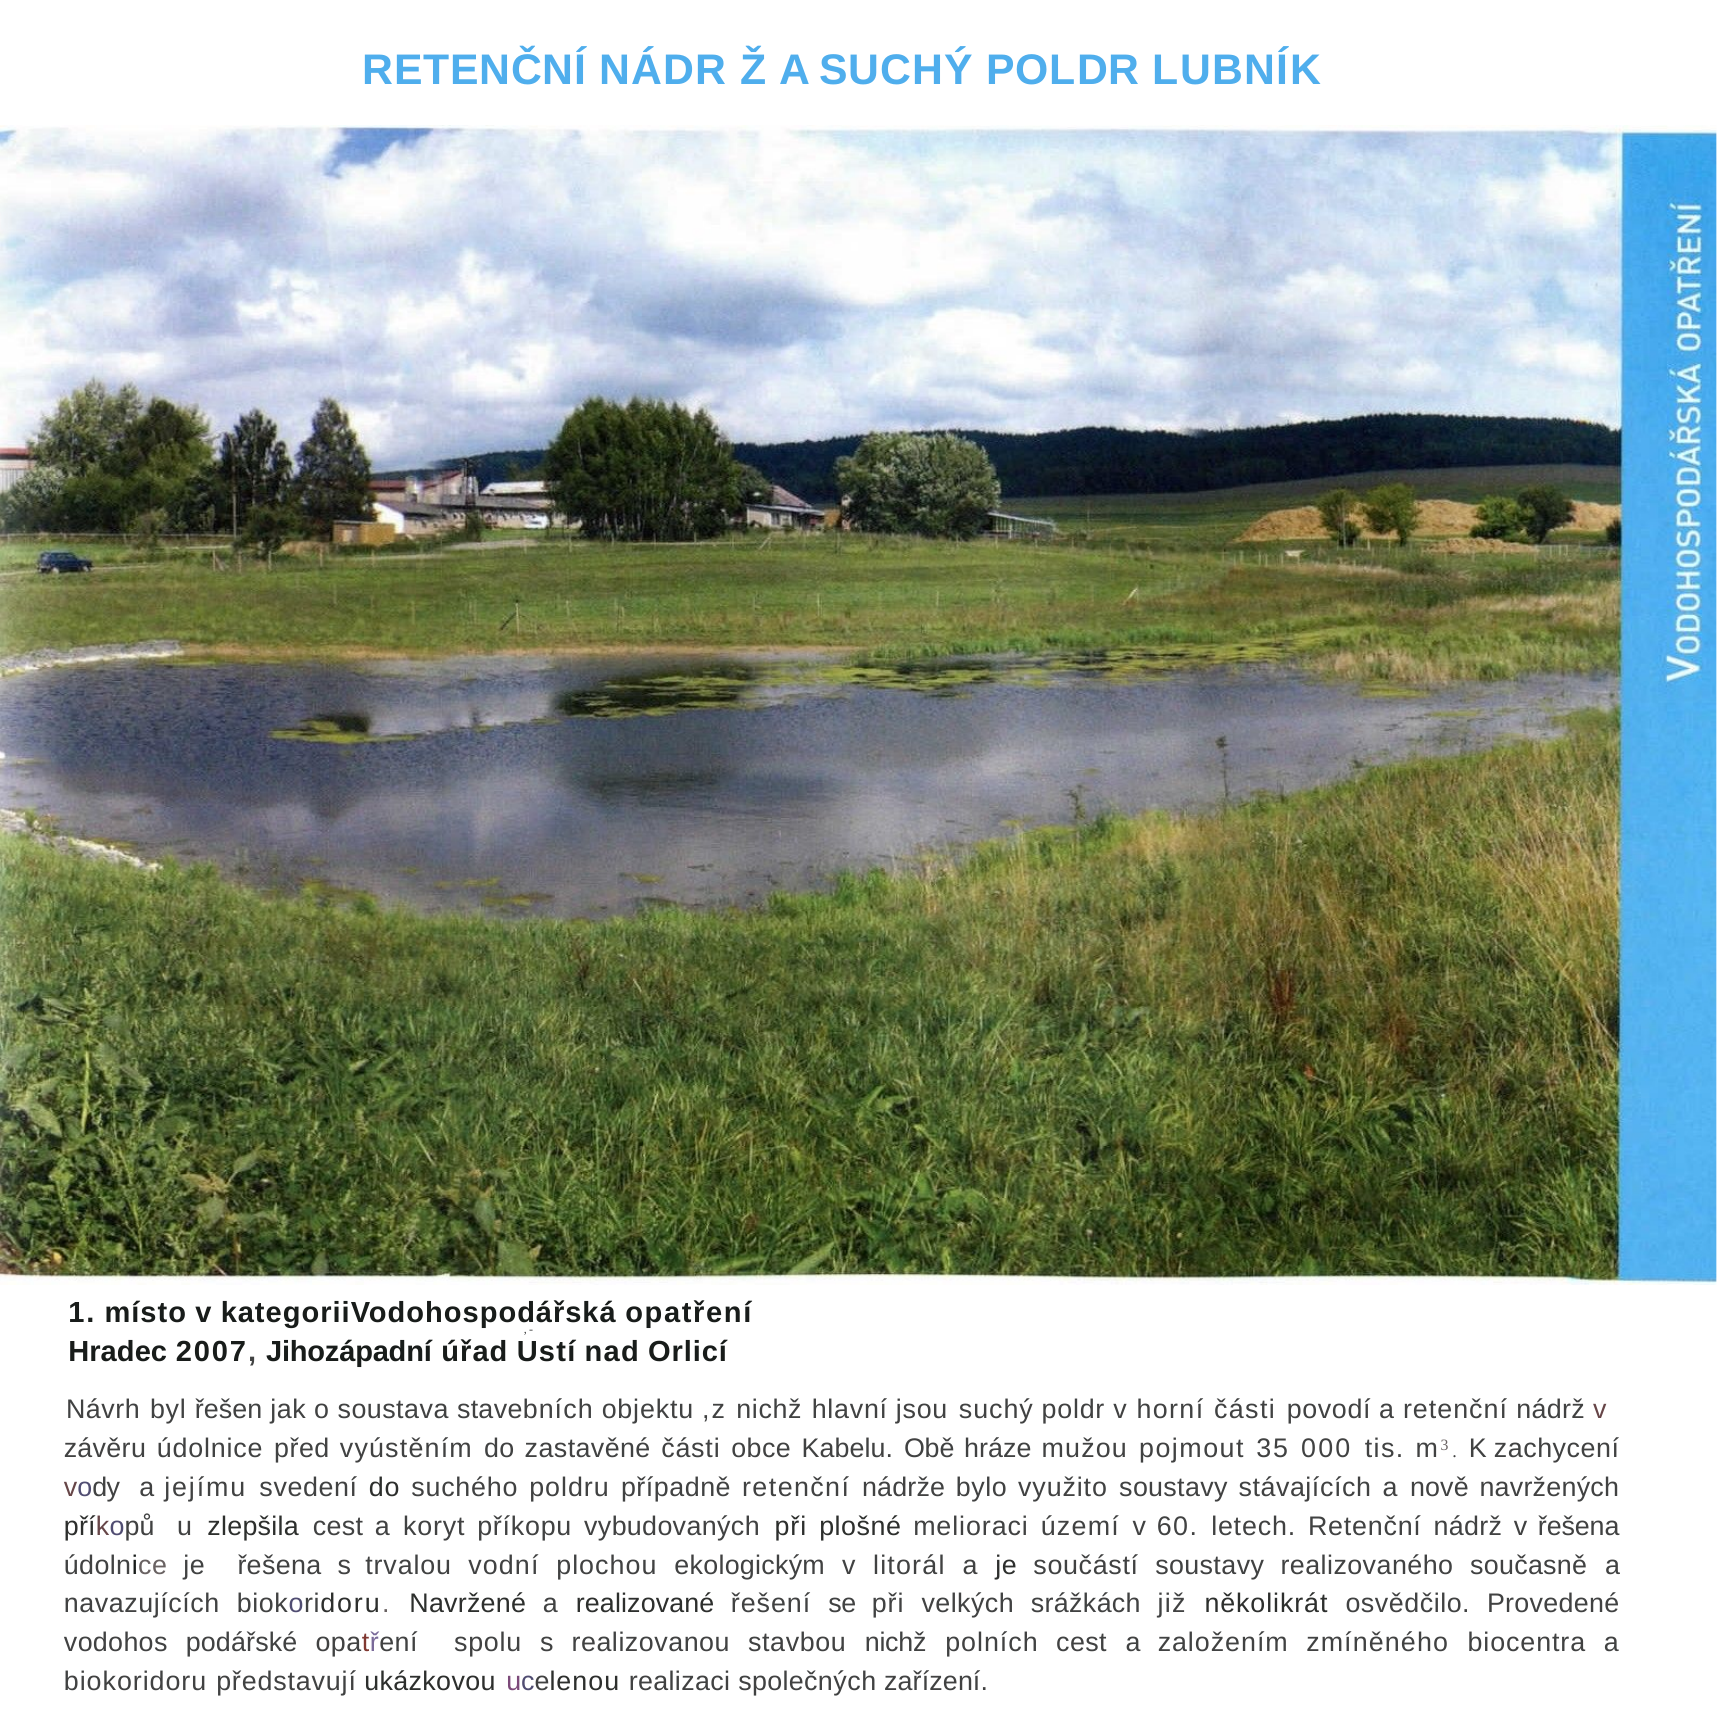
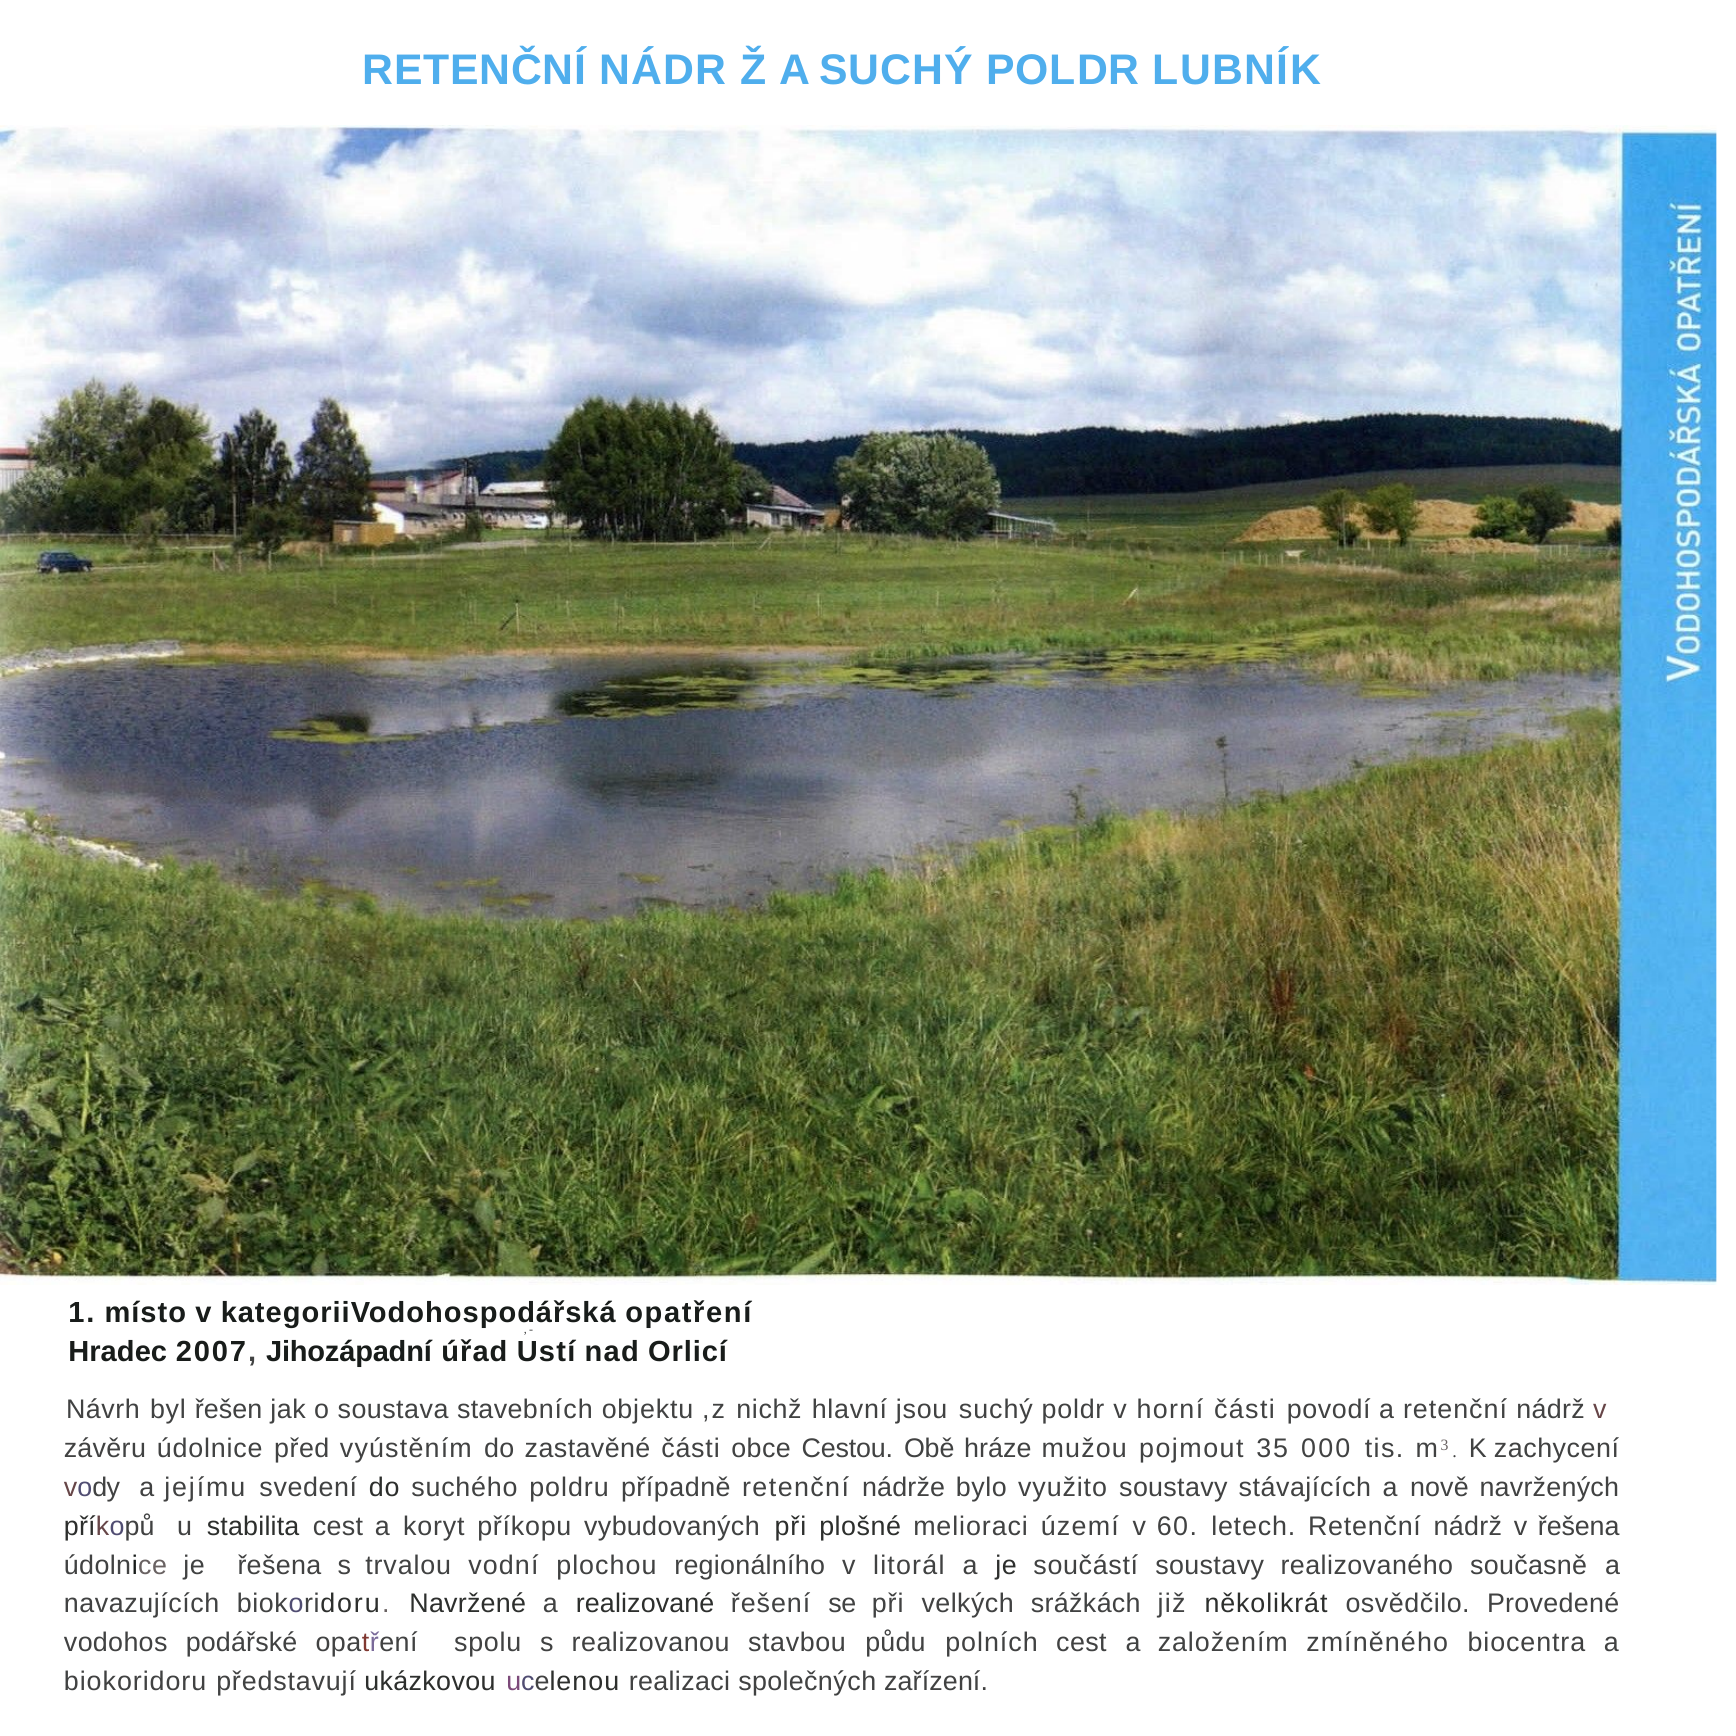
Kabelu: Kabelu -> Cestou
zlepšila: zlepšila -> stabilita
ekologickým: ekologickým -> regionálního
stavbou nichž: nichž -> půdu
